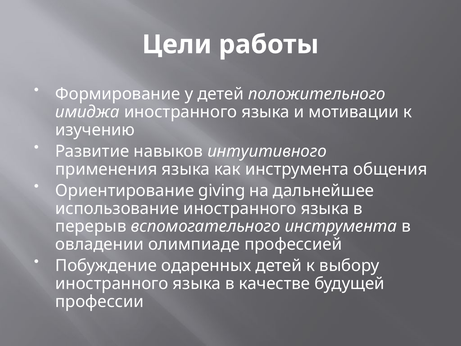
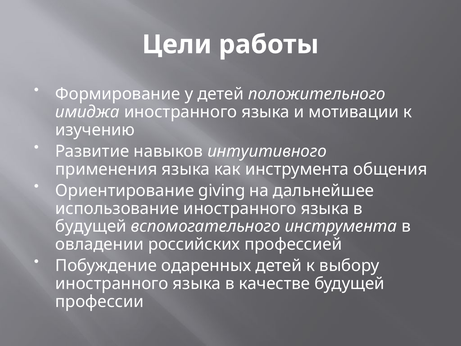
перерыв at (91, 226): перерыв -> будущей
олимпиаде: олимпиаде -> российских
